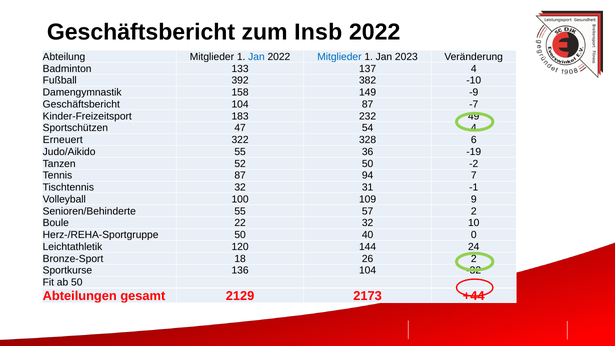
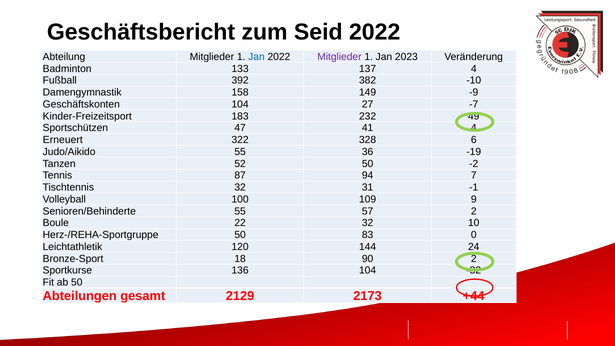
Insb: Insb -> Seid
Mitglieder at (339, 57) colour: blue -> purple
Geschäftsbericht at (81, 104): Geschäftsbericht -> Geschäftskonten
104 87: 87 -> 27
54: 54 -> 41
40: 40 -> 83
26: 26 -> 90
